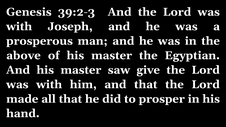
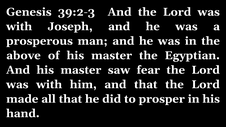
give: give -> fear
